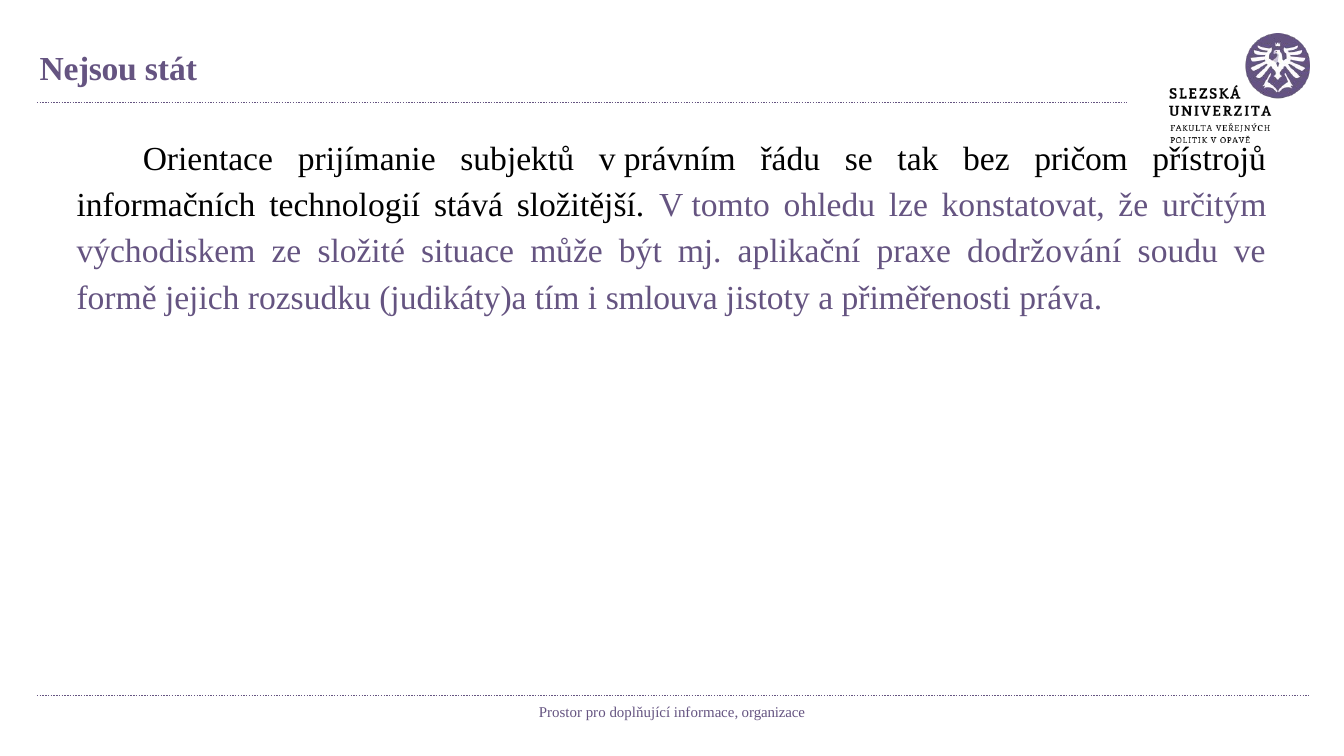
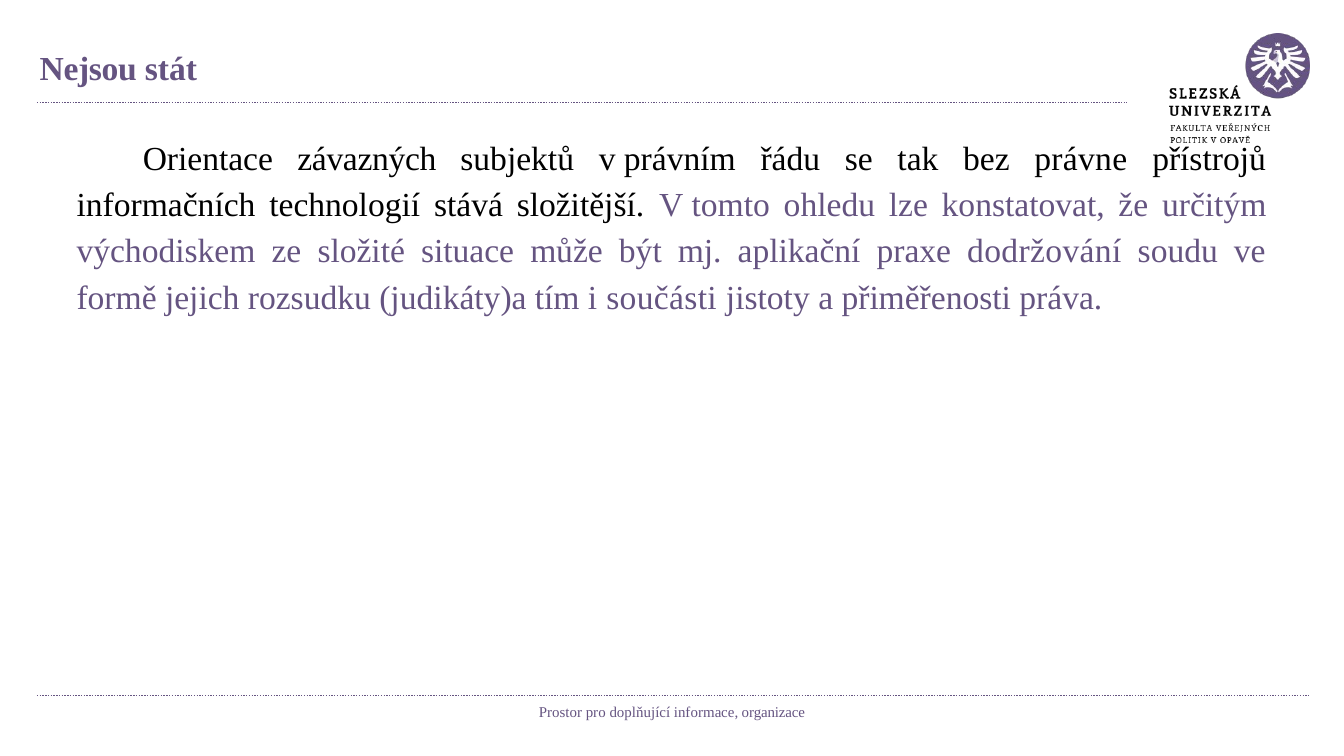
prijímanie: prijímanie -> závazných
pričom: pričom -> právne
smlouva: smlouva -> součásti
